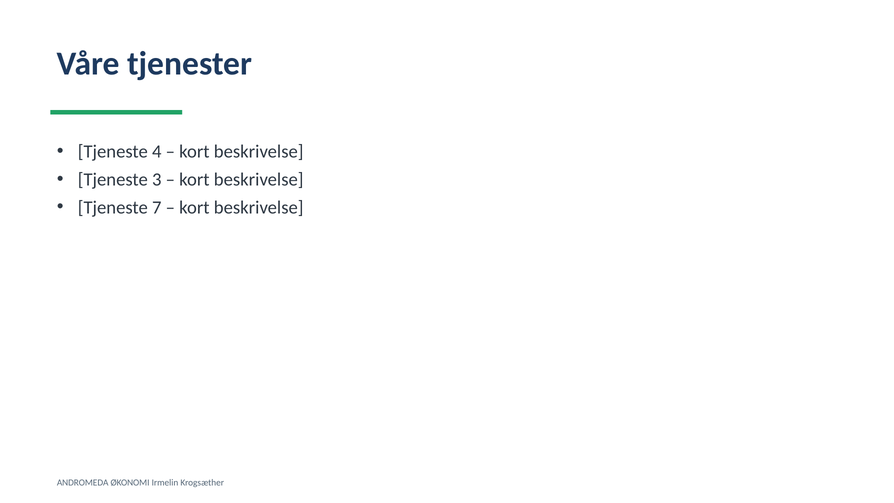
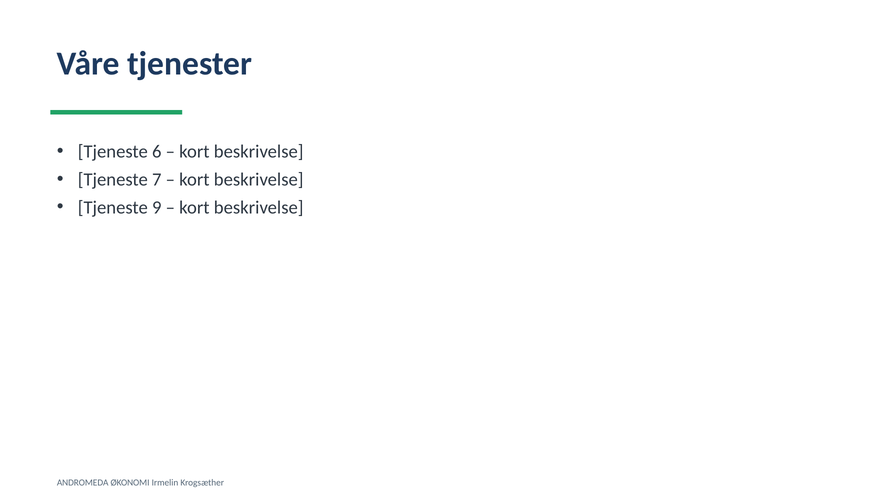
4: 4 -> 6
3: 3 -> 7
7: 7 -> 9
